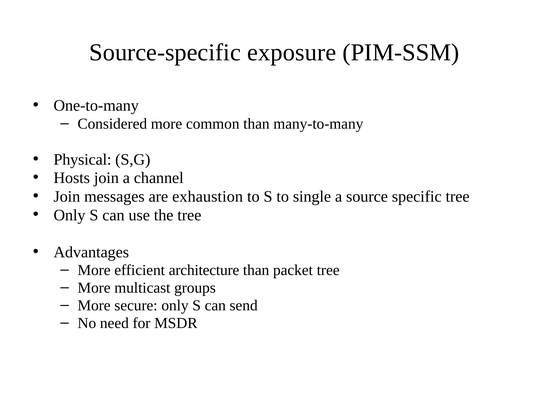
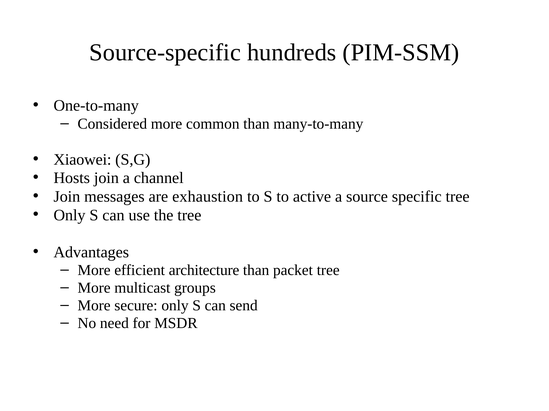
exposure: exposure -> hundreds
Physical: Physical -> Xiaowei
single: single -> active
